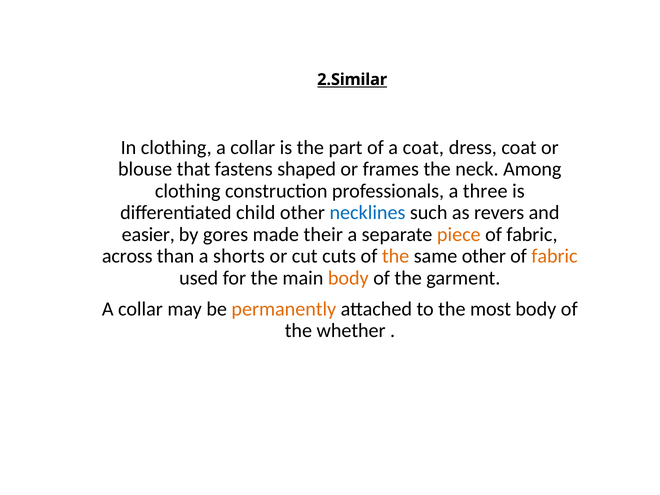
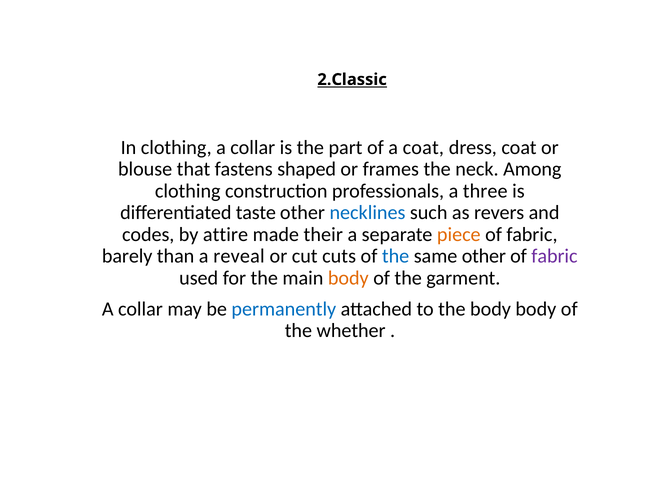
2.Similar: 2.Similar -> 2.Classic
child: child -> taste
easier: easier -> codes
gores: gores -> attire
across: across -> barely
shorts: shorts -> reveal
the at (396, 256) colour: orange -> blue
fabric at (554, 256) colour: orange -> purple
permanently colour: orange -> blue
the most: most -> body
